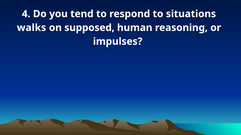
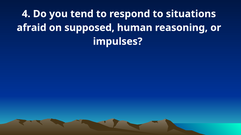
walks: walks -> afraid
